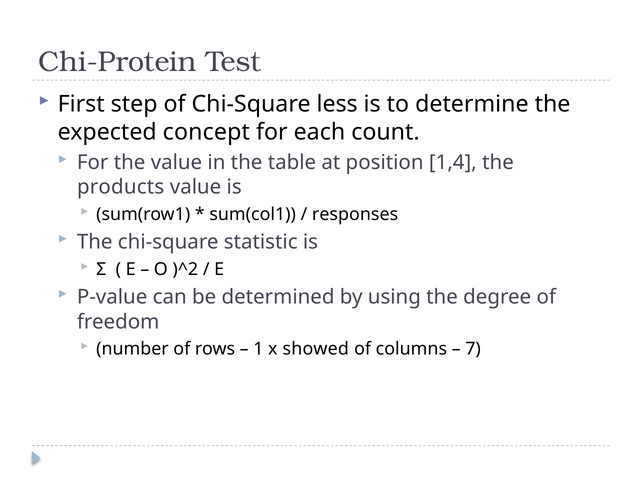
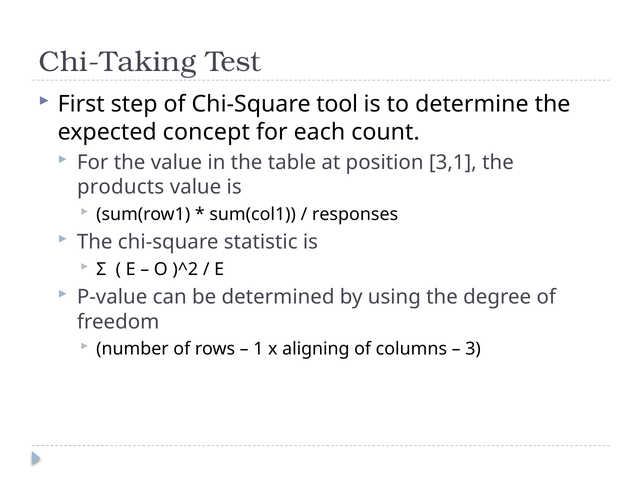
Chi-Protein: Chi-Protein -> Chi-Taking
less: less -> tool
1,4: 1,4 -> 3,1
showed: showed -> aligning
7: 7 -> 3
